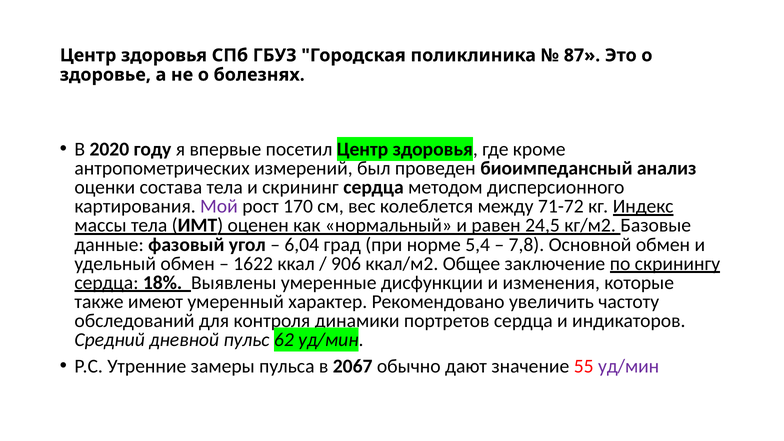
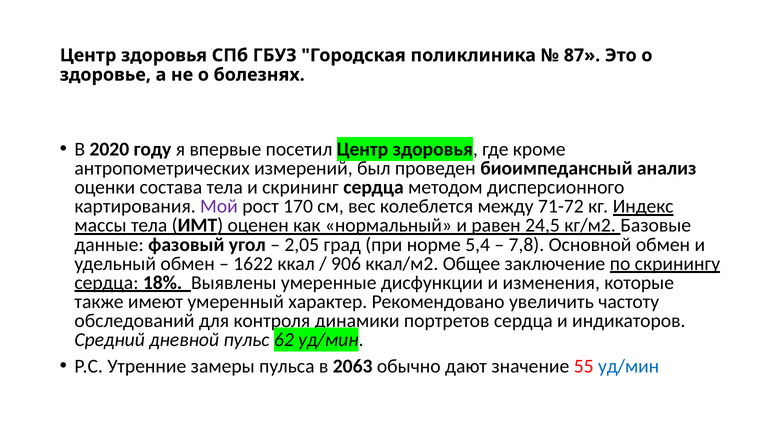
6,04: 6,04 -> 2,05
2067: 2067 -> 2063
уд/мин at (629, 366) colour: purple -> blue
